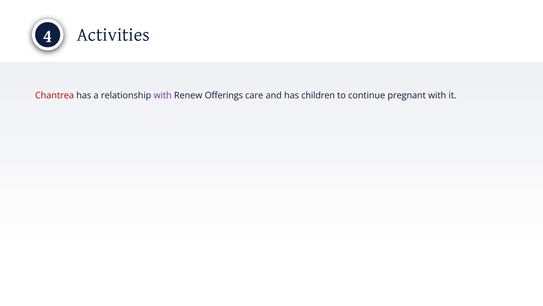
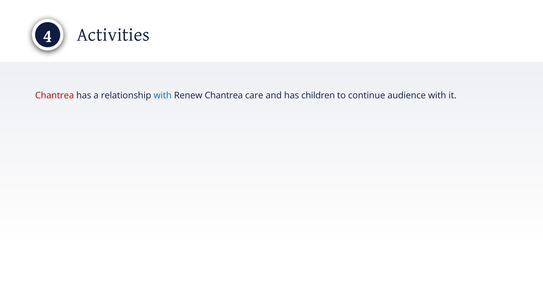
with at (163, 95) colour: purple -> blue
Renew Offerings: Offerings -> Chantrea
pregnant: pregnant -> audience
